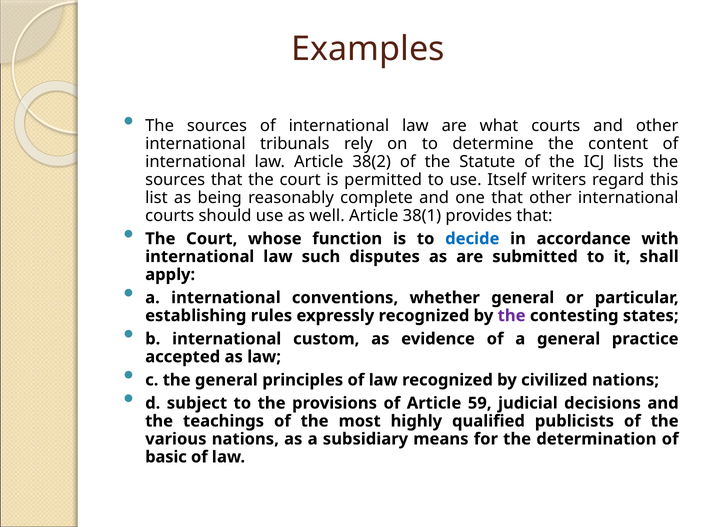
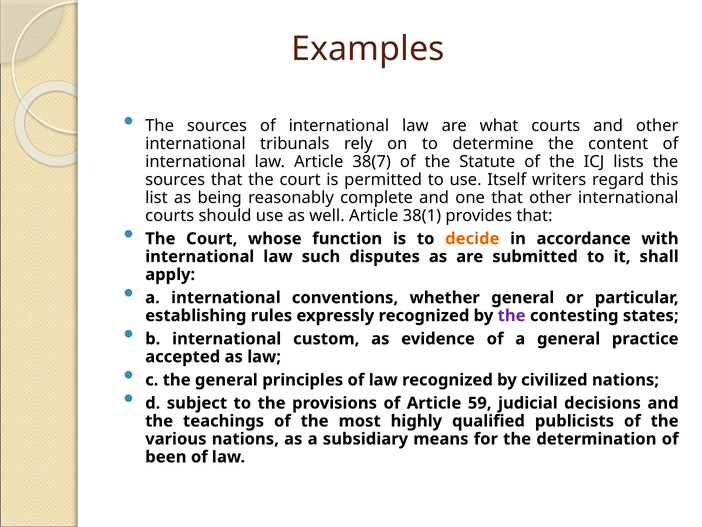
38(2: 38(2 -> 38(7
decide colour: blue -> orange
basic: basic -> been
